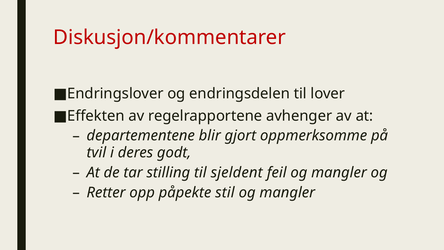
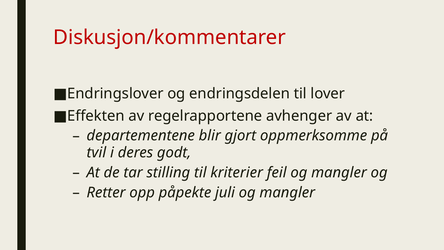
sjeldent: sjeldent -> kriterier
stil: stil -> juli
